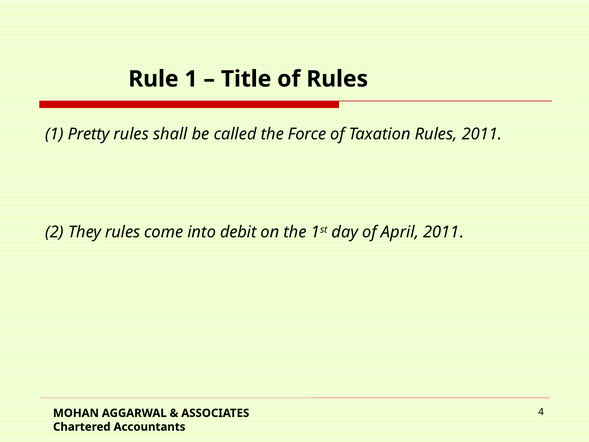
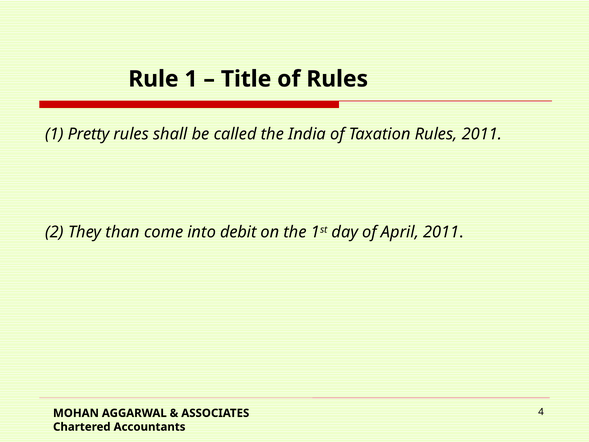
Force: Force -> India
They rules: rules -> than
